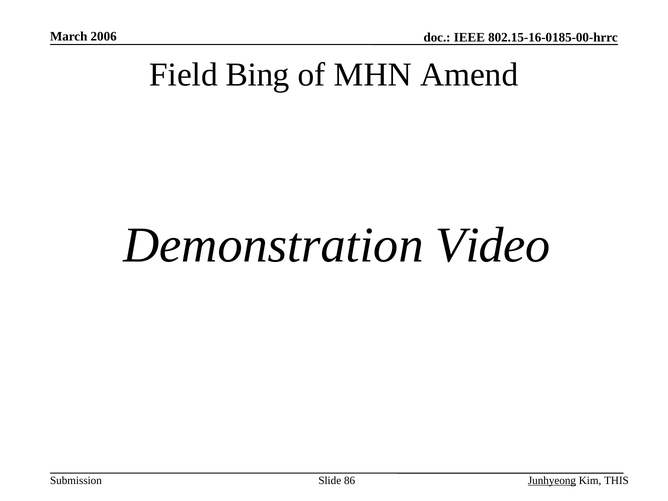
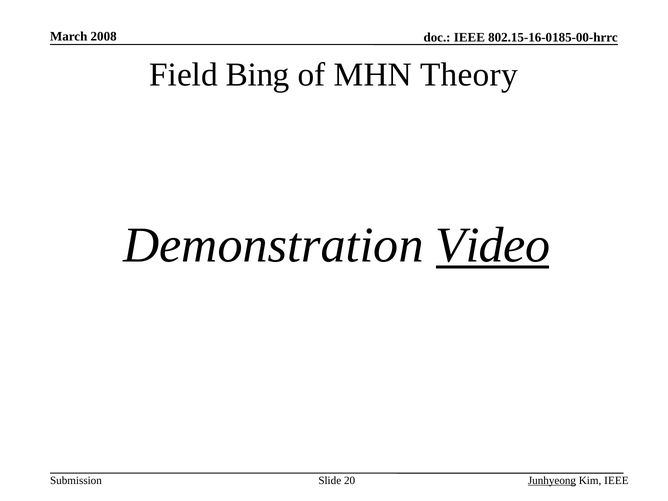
2006: 2006 -> 2008
Amend: Amend -> Theory
Video underline: none -> present
Kim THIS: THIS -> IEEE
86: 86 -> 20
